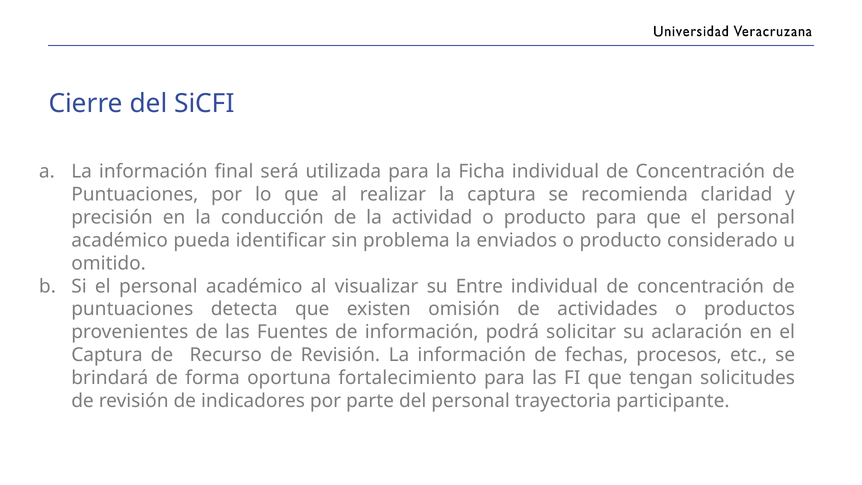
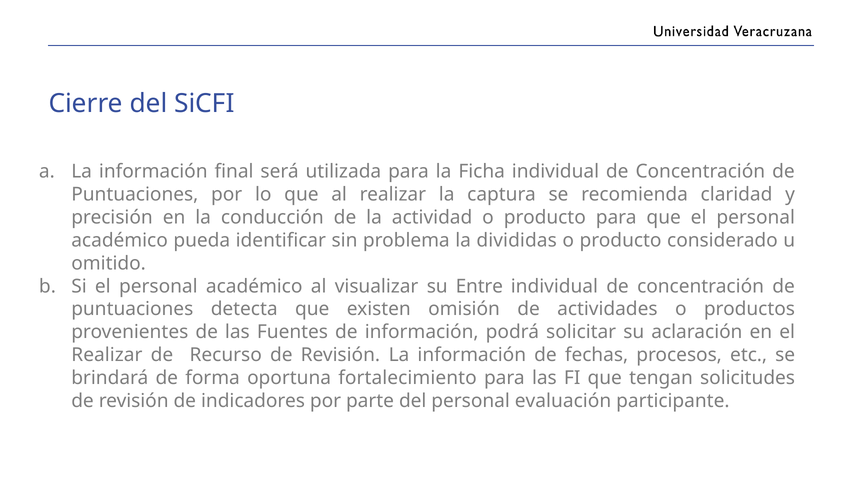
enviados: enviados -> divididas
Captura at (107, 355): Captura -> Realizar
trayectoria: trayectoria -> evaluación
